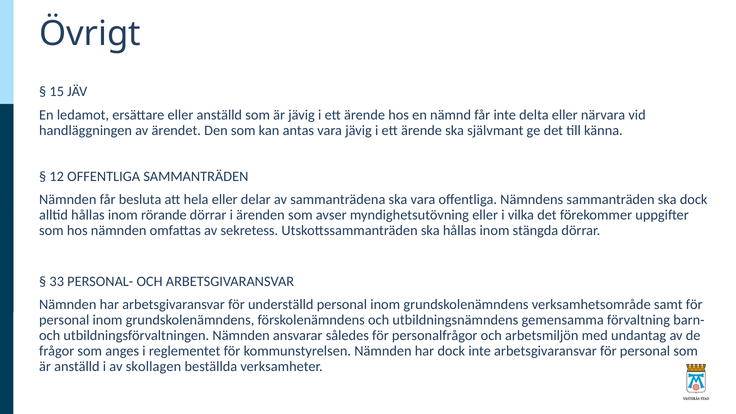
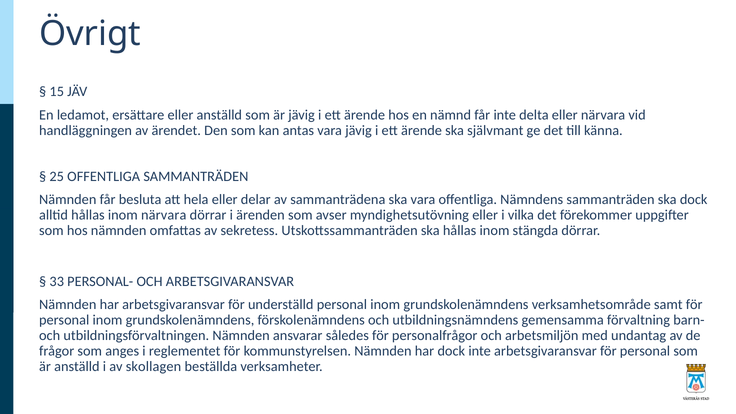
12: 12 -> 25
inom rörande: rörande -> närvara
